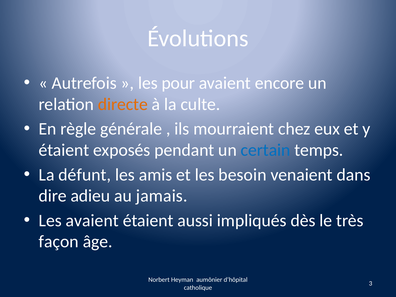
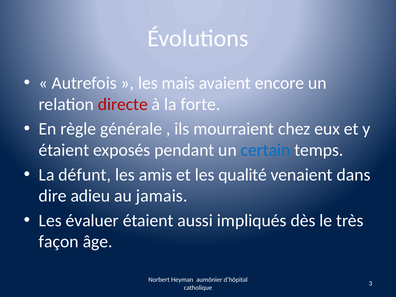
pour: pour -> mais
directe colour: orange -> red
culte: culte -> forte
besoin: besoin -> qualité
Les avaient: avaient -> évaluer
